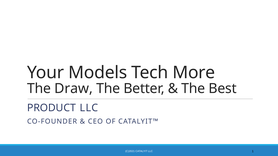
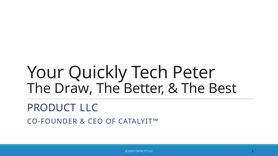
Models: Models -> Quickly
More: More -> Peter
